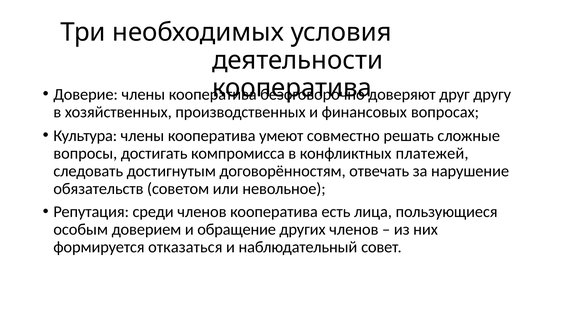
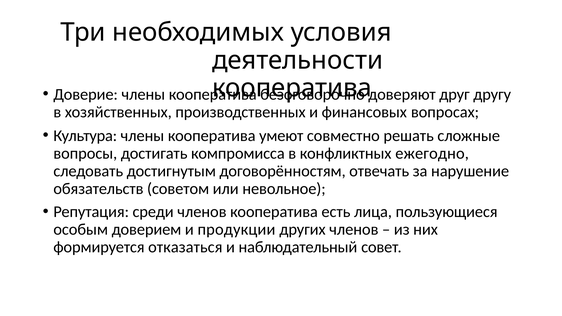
платежей: платежей -> ежегодно
обращение: обращение -> продукции
